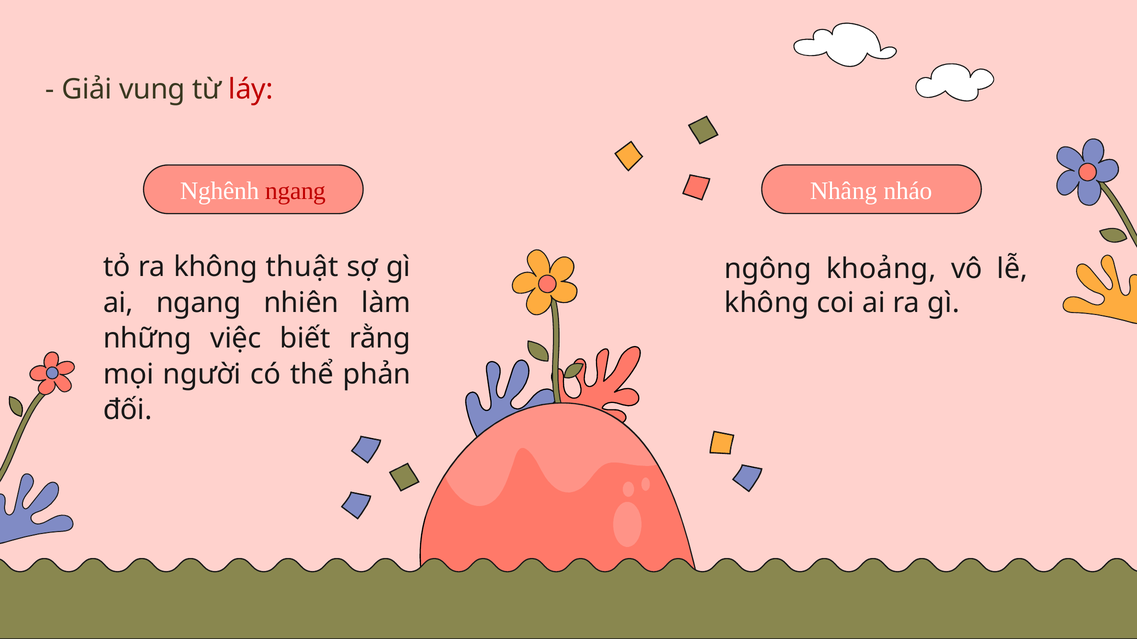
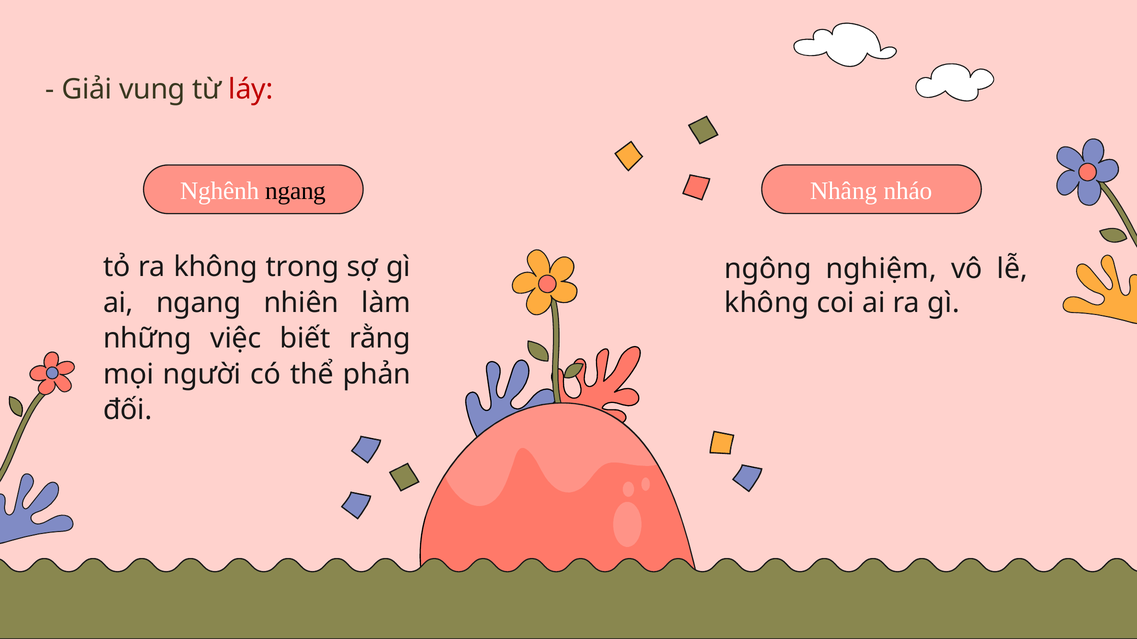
ngang at (296, 191) colour: red -> black
thuật: thuật -> trong
khoảng: khoảng -> nghiệm
